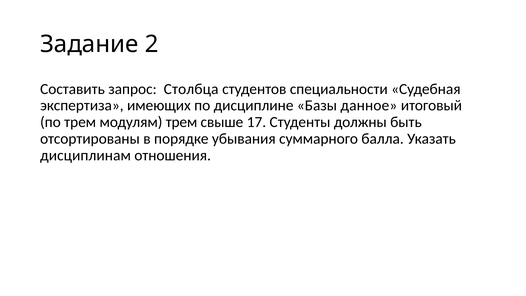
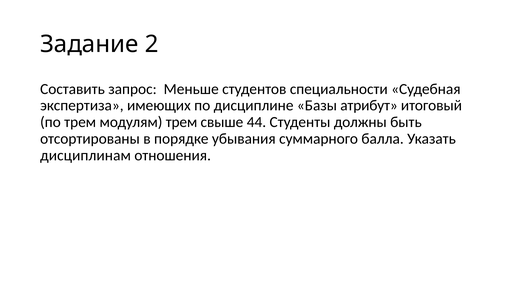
Столбца: Столбца -> Меньше
данное: данное -> атрибут
17: 17 -> 44
